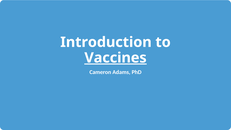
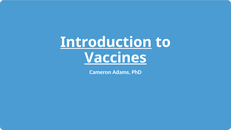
Introduction underline: none -> present
